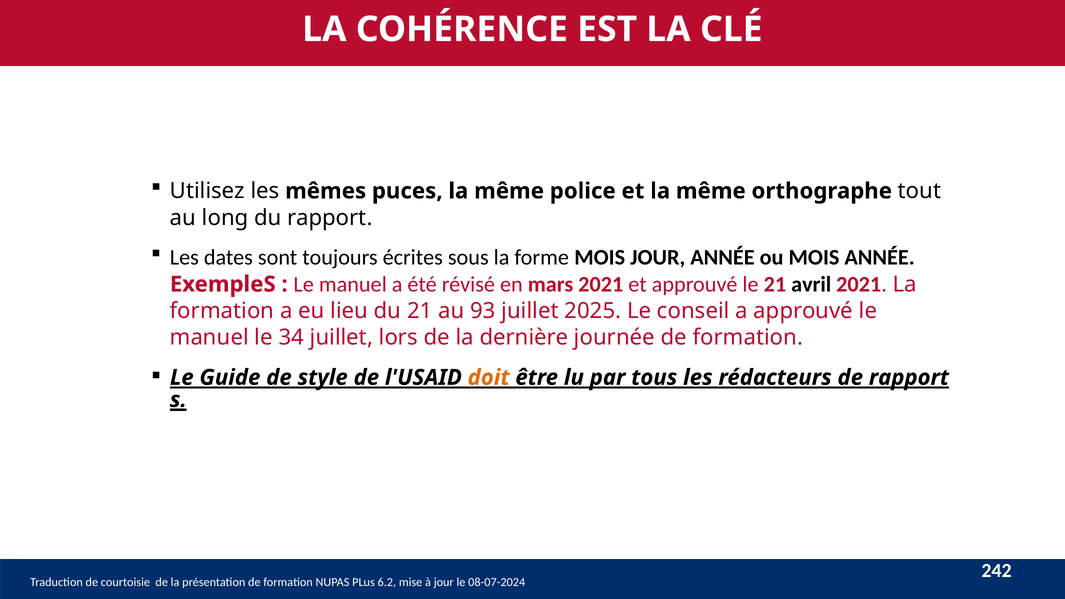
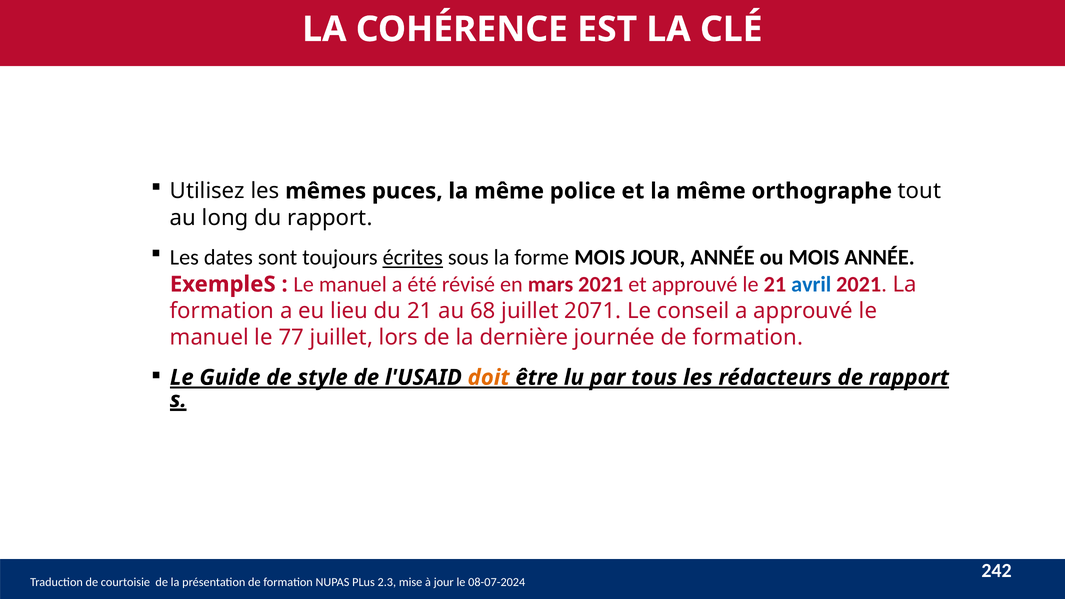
écrites underline: none -> present
avril colour: black -> blue
93: 93 -> 68
2025: 2025 -> 2071
34: 34 -> 77
6.2: 6.2 -> 2.3
